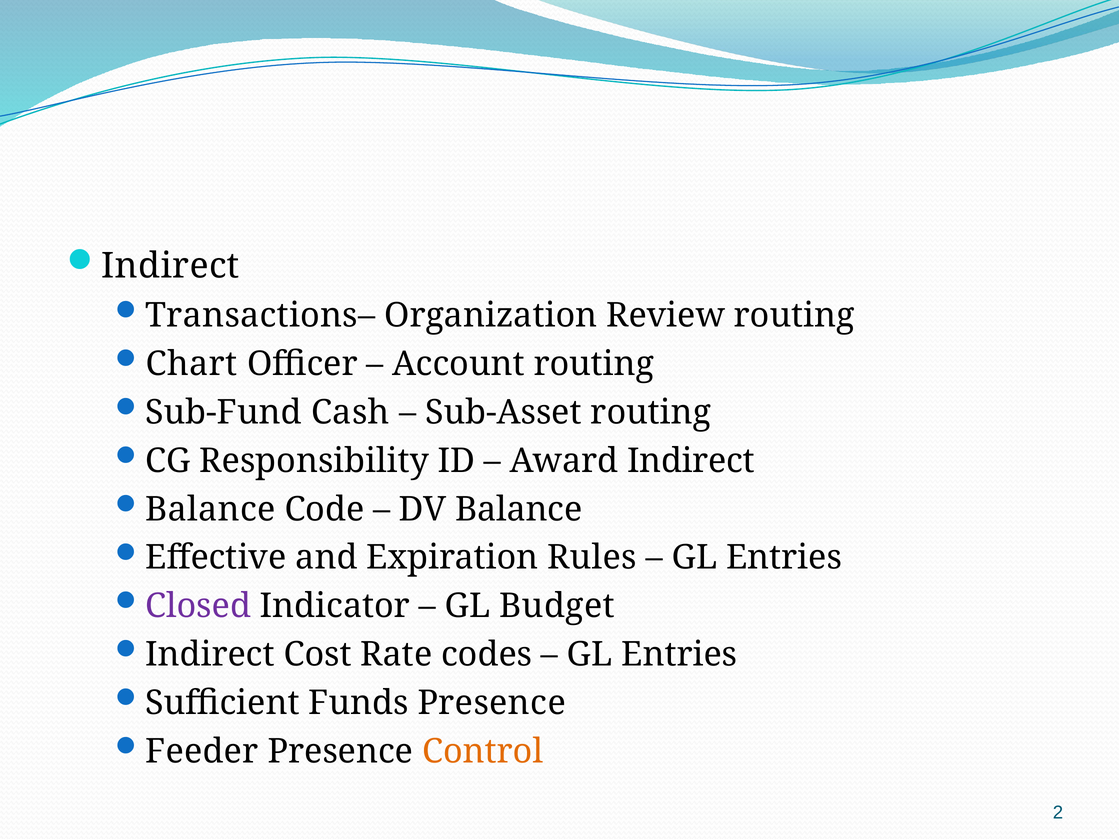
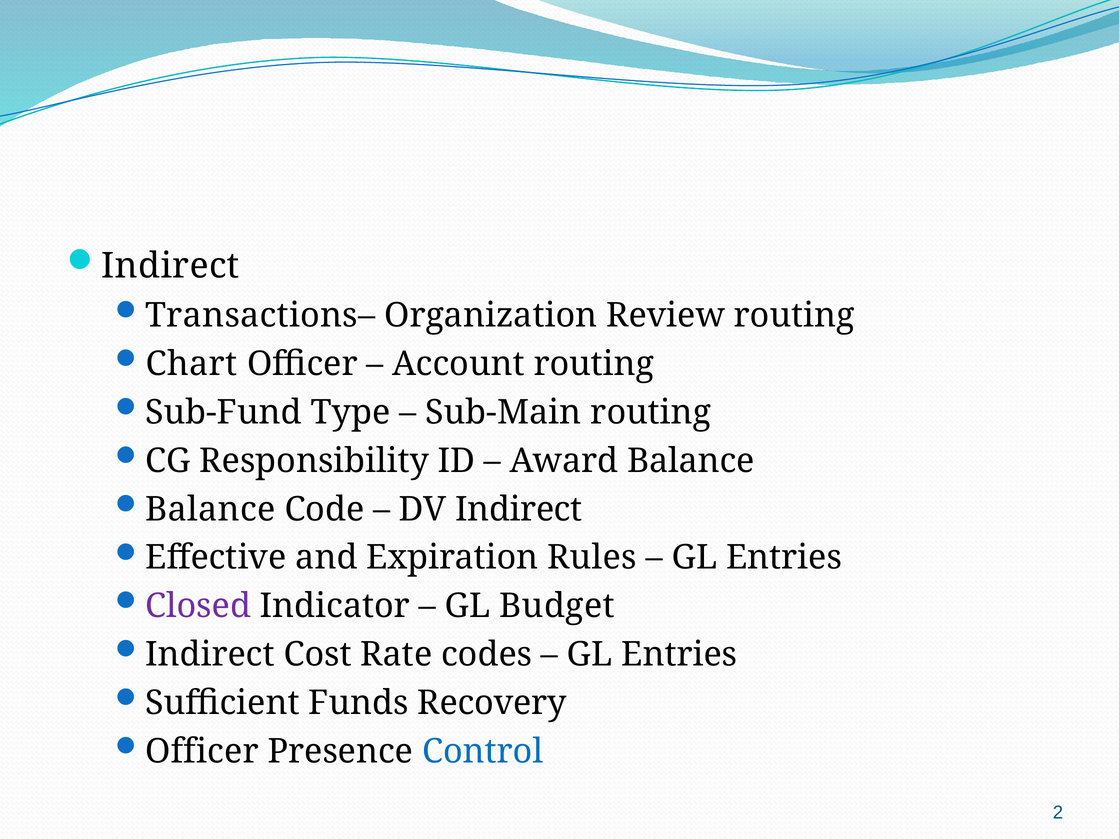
Cash: Cash -> Type
Sub-Asset: Sub-Asset -> Sub-Main
Award Indirect: Indirect -> Balance
DV Balance: Balance -> Indirect
Funds Presence: Presence -> Recovery
Feeder at (202, 752): Feeder -> Officer
Control colour: orange -> blue
